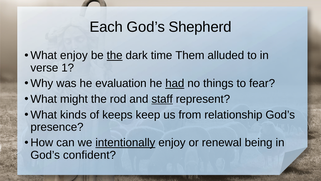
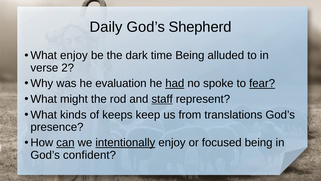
Each: Each -> Daily
the at (115, 55) underline: present -> none
time Them: Them -> Being
1: 1 -> 2
things: things -> spoke
fear underline: none -> present
relationship: relationship -> translations
can underline: none -> present
renewal: renewal -> focused
